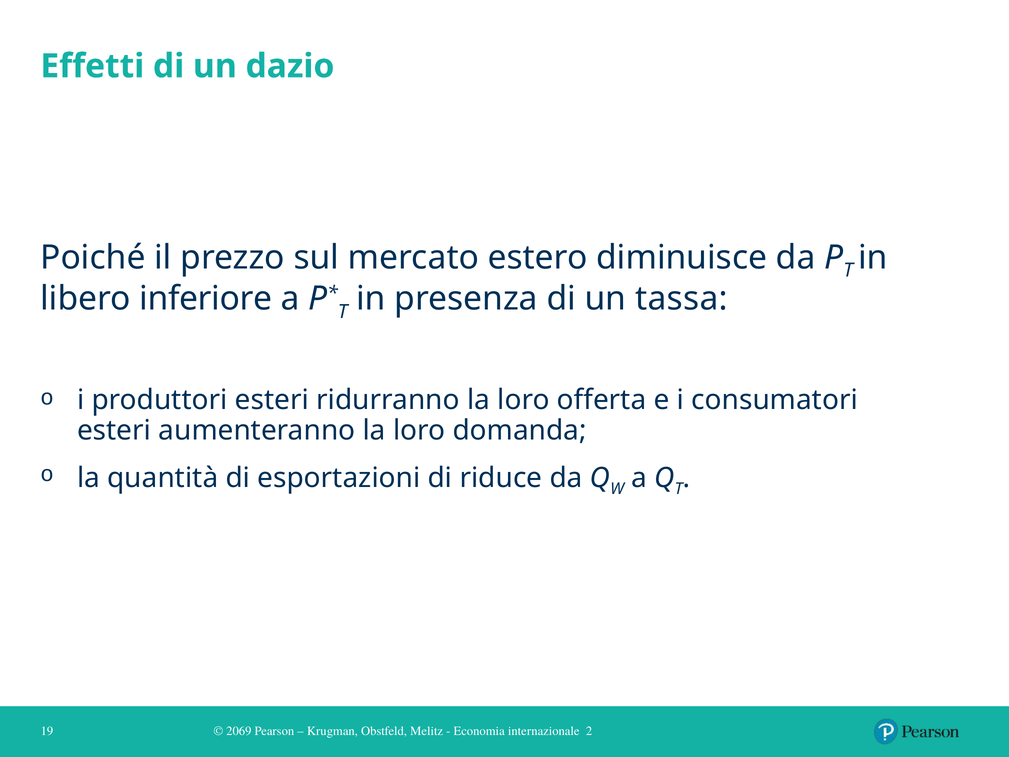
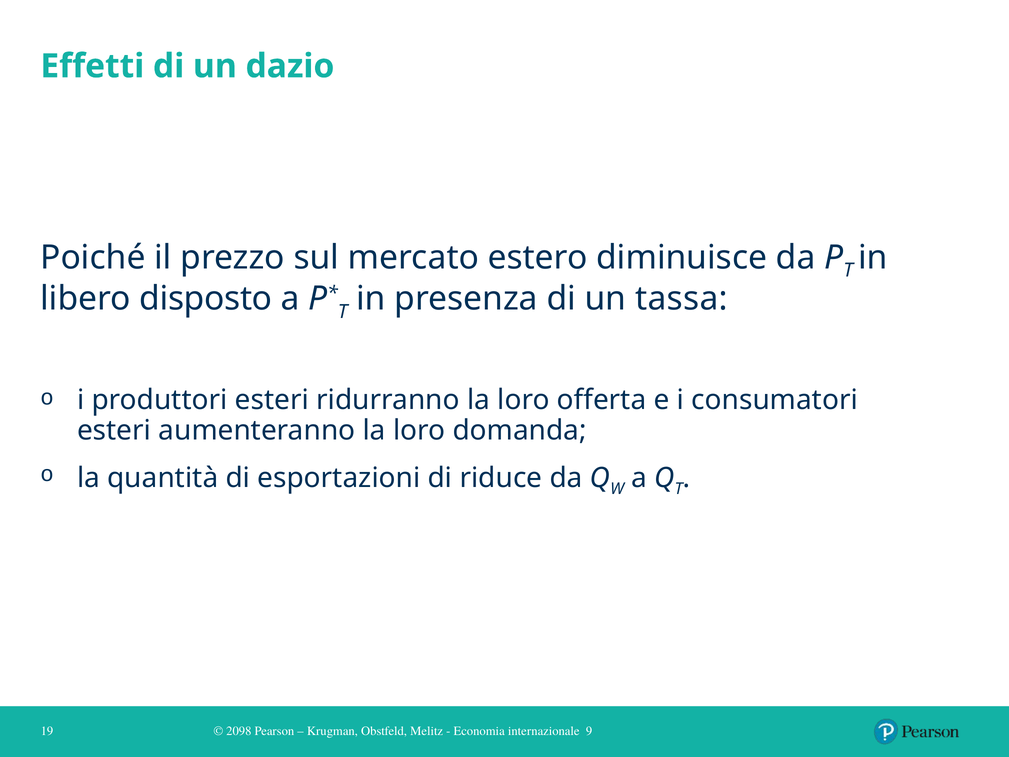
inferiore: inferiore -> disposto
2069: 2069 -> 2098
2: 2 -> 9
